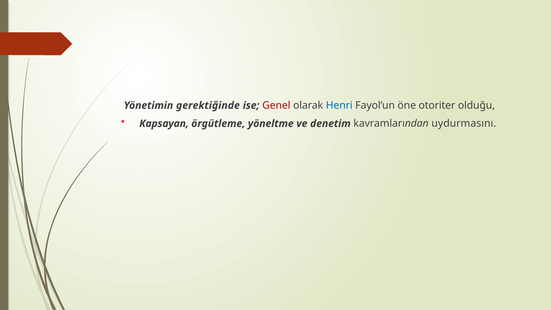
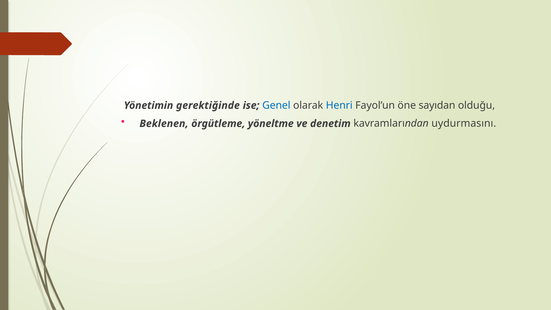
Genel colour: red -> blue
otoriter: otoriter -> sayıdan
Kapsayan: Kapsayan -> Beklenen
